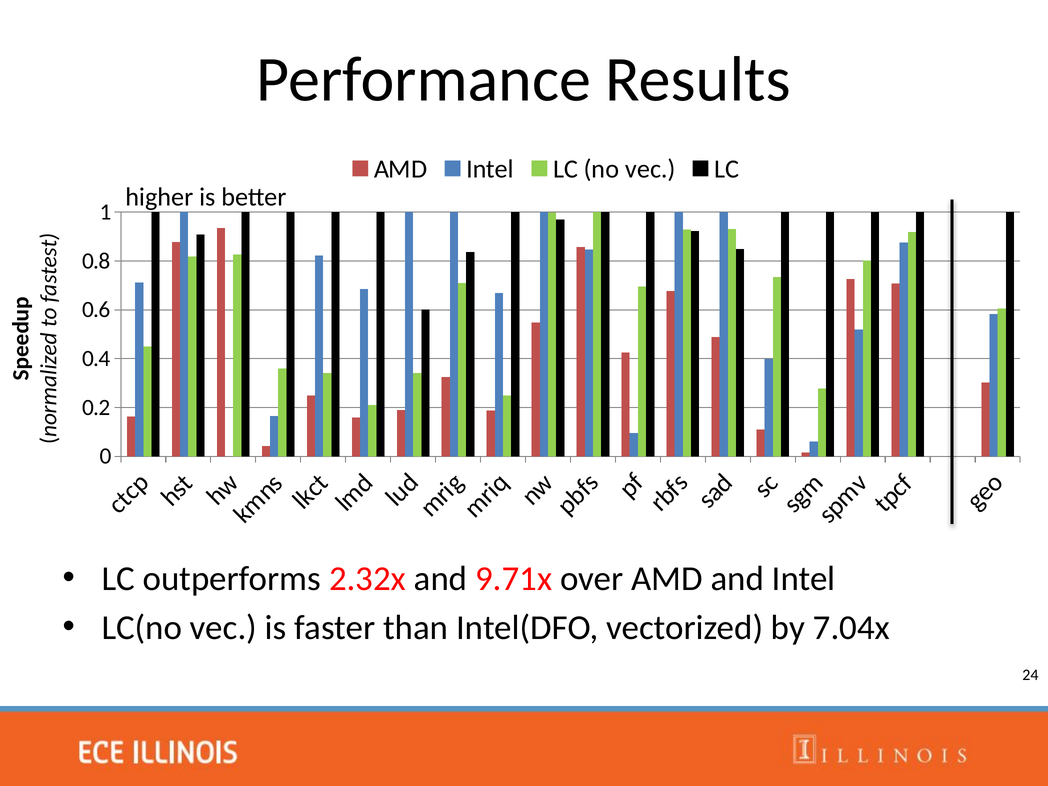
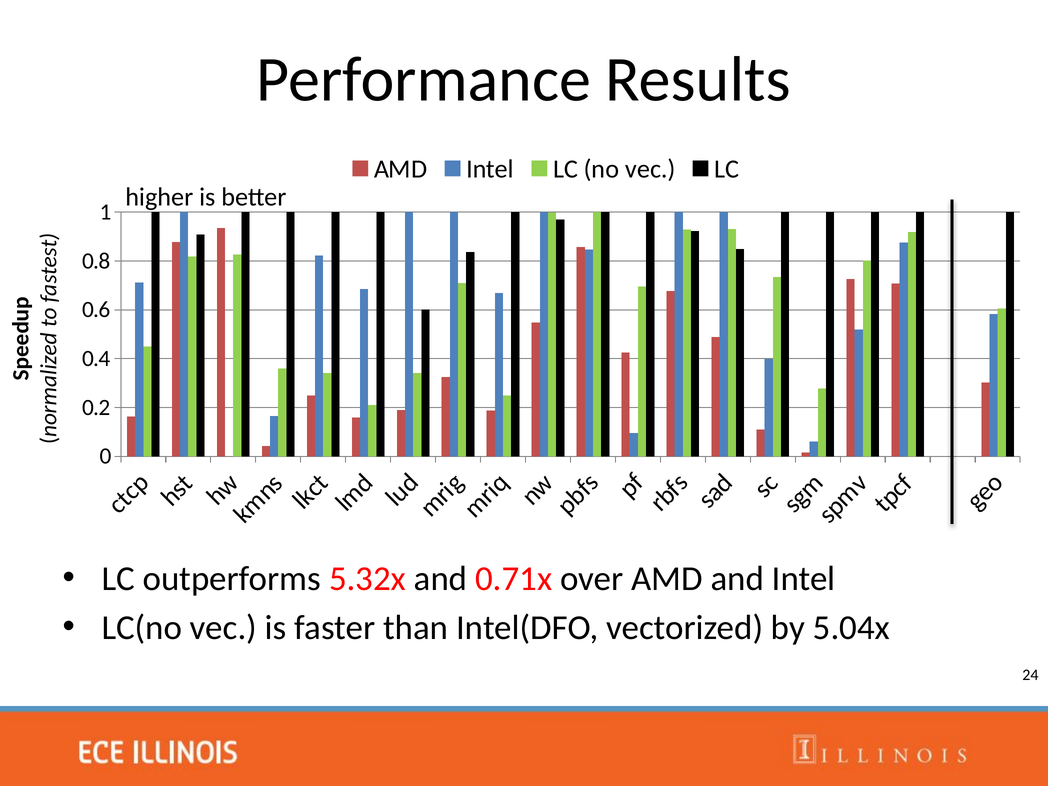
2.32x: 2.32x -> 5.32x
9.71x: 9.71x -> 0.71x
7.04x: 7.04x -> 5.04x
